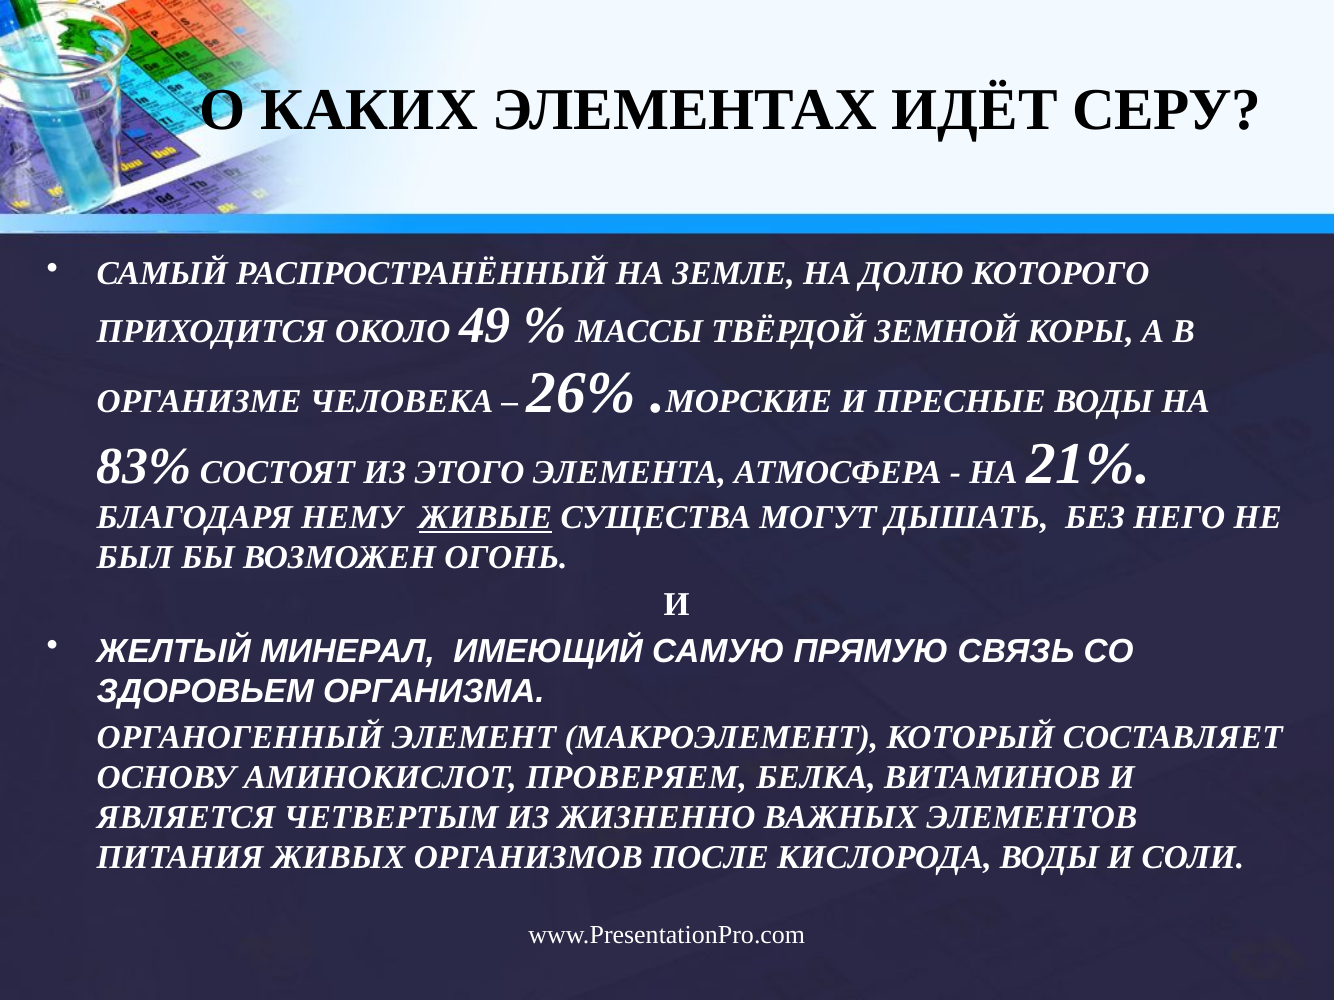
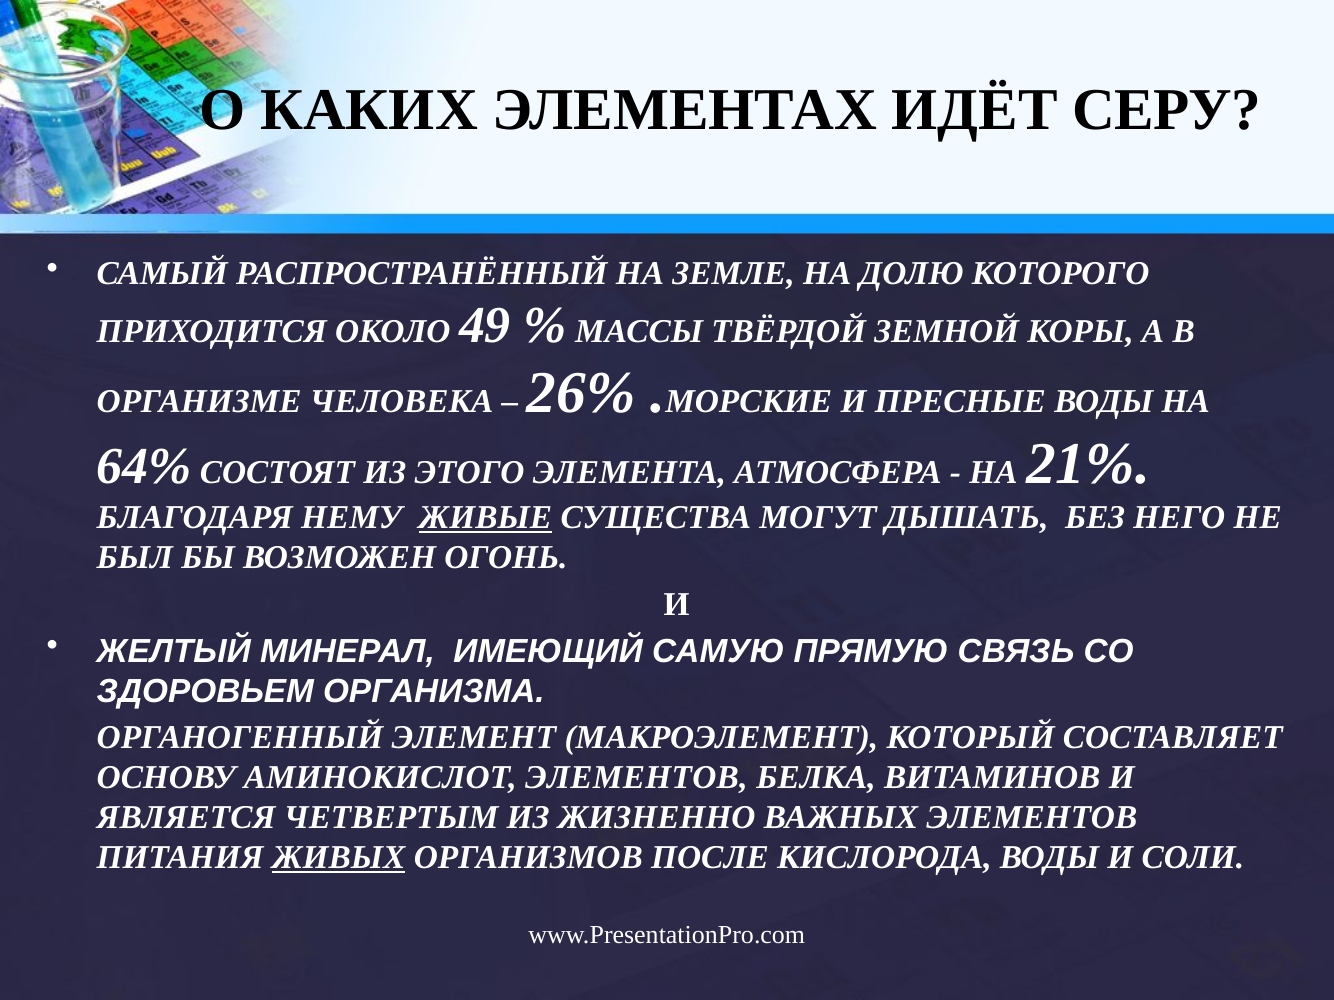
83%: 83% -> 64%
АМИНОКИСЛОТ ПРОВЕРЯЕМ: ПРОВЕРЯЕМ -> ЭЛЕМЕНТОВ
ЖИВЫХ underline: none -> present
